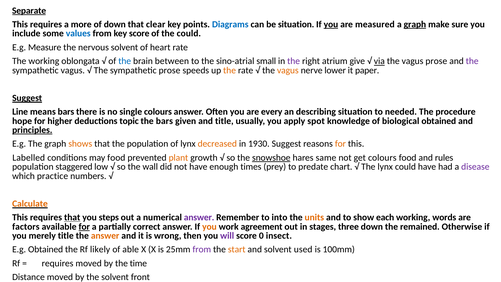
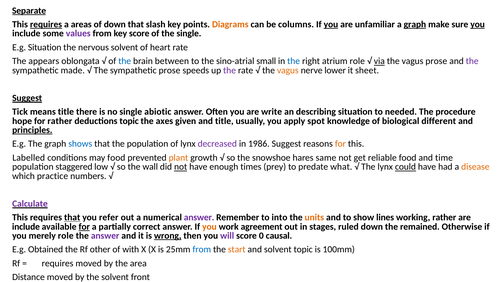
requires at (46, 24) underline: none -> present
more: more -> areas
clear: clear -> slash
Diagrams colour: blue -> orange
be situation: situation -> columns
measured: measured -> unfamiliar
you at (478, 24) underline: none -> present
values colour: blue -> purple
the could: could -> single
E.g Measure: Measure -> Situation
The working: working -> appears
the at (294, 61) colour: purple -> blue
atrium give: give -> role
sympathetic vagus: vagus -> made
the at (230, 70) colour: orange -> purple
paper: paper -> sheet
Line: Line -> Tick
means bars: bars -> title
single colours: colours -> abiotic
every: every -> write
for higher: higher -> rather
the bars: bars -> axes
biological obtained: obtained -> different
shows colour: orange -> blue
decreased colour: orange -> purple
1930: 1930 -> 1986
snowshoe underline: present -> none
get colours: colours -> reliable
rules: rules -> time
not at (181, 167) underline: none -> present
chart: chart -> what
could at (405, 167) underline: none -> present
disease colour: purple -> orange
Calculate colour: orange -> purple
steps: steps -> refer
each: each -> lines
working words: words -> rather
factors at (26, 226): factors -> include
three: three -> ruled
merely title: title -> role
answer at (105, 236) colour: orange -> purple
wrong underline: none -> present
insect: insect -> causal
likely: likely -> other
able: able -> with
from at (202, 249) colour: purple -> blue
solvent used: used -> topic
time: time -> area
